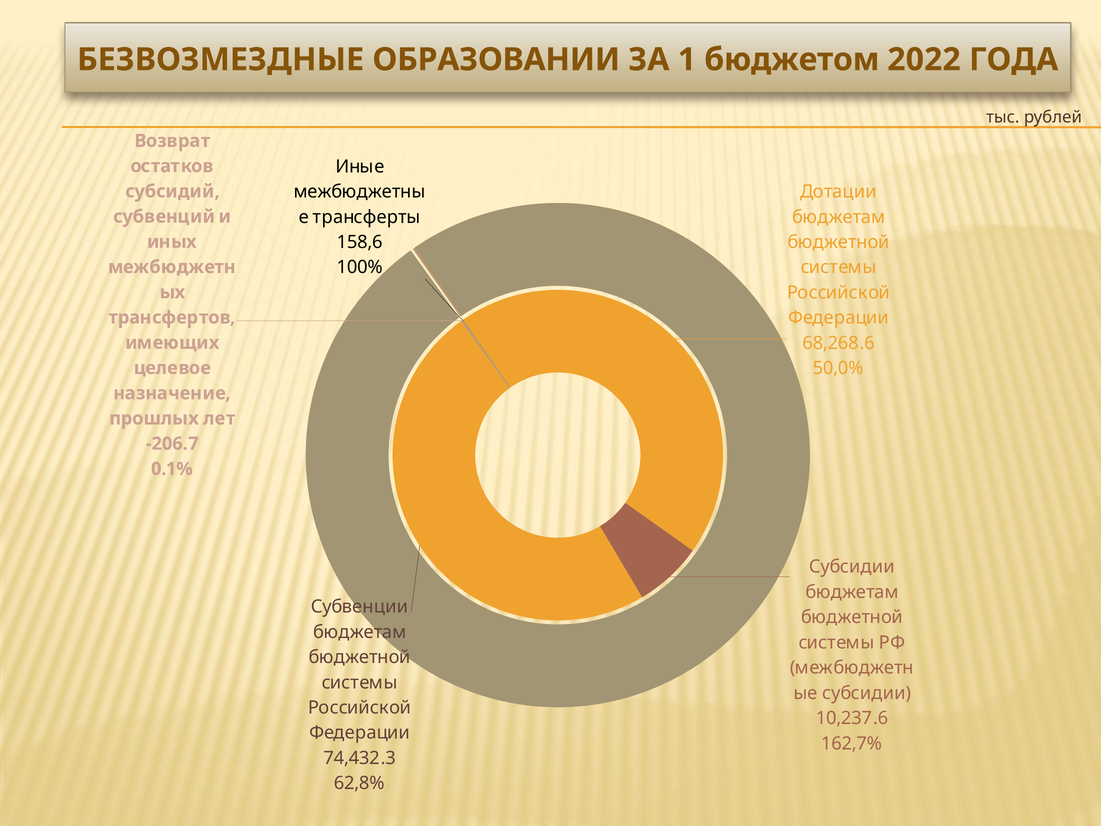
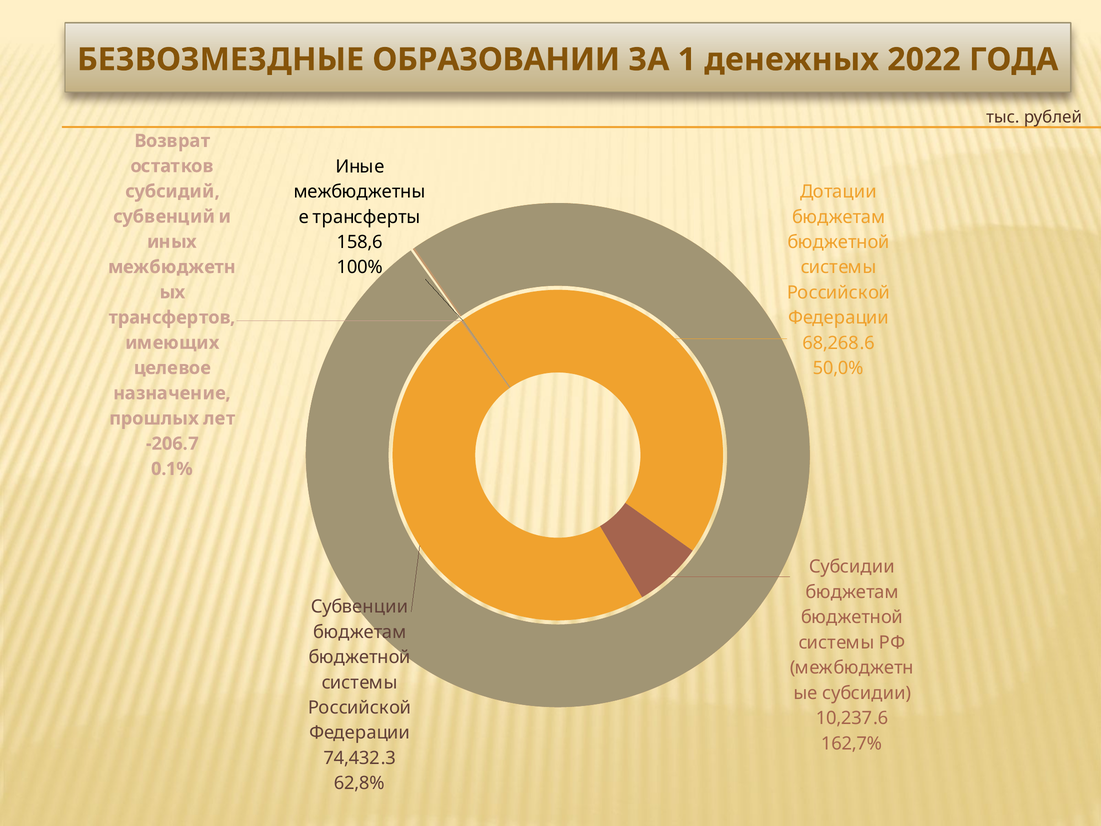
бюджетом: бюджетом -> денежных
